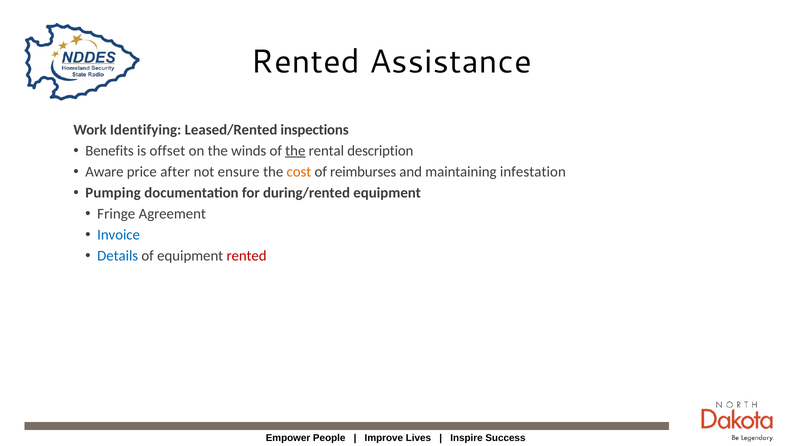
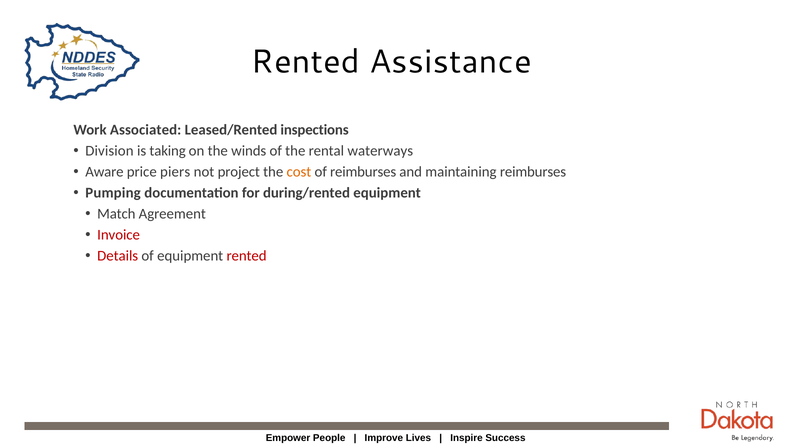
Identifying: Identifying -> Associated
Benefits: Benefits -> Division
offset: offset -> taking
the at (295, 150) underline: present -> none
description: description -> waterways
after: after -> piers
ensure: ensure -> project
maintaining infestation: infestation -> reimburses
Fringe: Fringe -> Match
Invoice colour: blue -> red
Details colour: blue -> red
